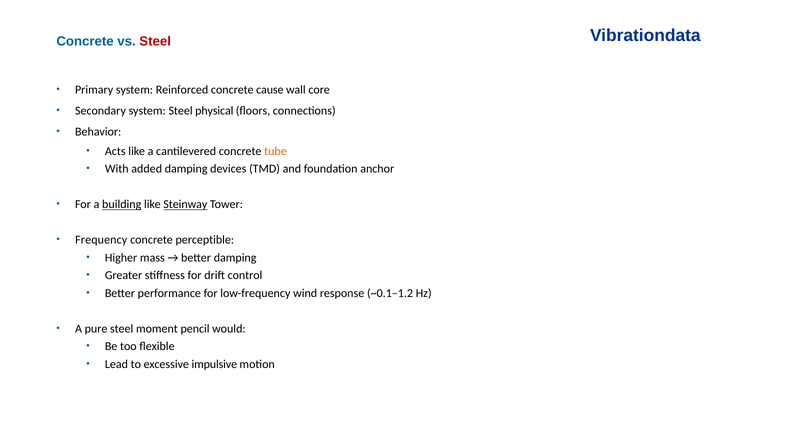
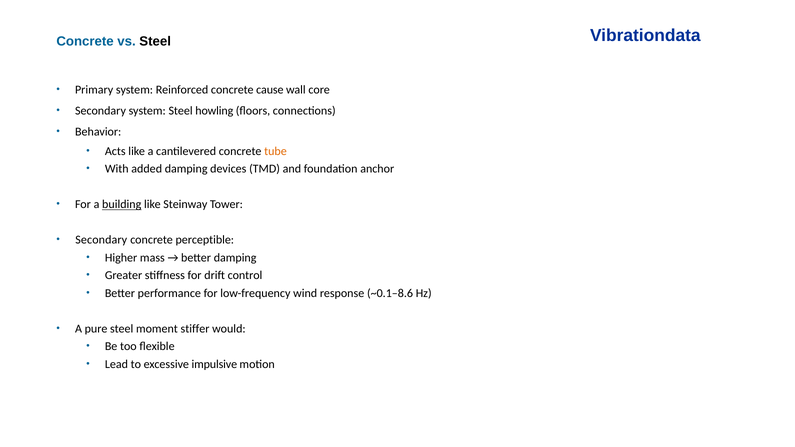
Steel at (155, 42) colour: red -> black
physical: physical -> howling
Steinway underline: present -> none
Frequency at (101, 240): Frequency -> Secondary
~0.1–1.2: ~0.1–1.2 -> ~0.1–8.6
pencil: pencil -> stiffer
